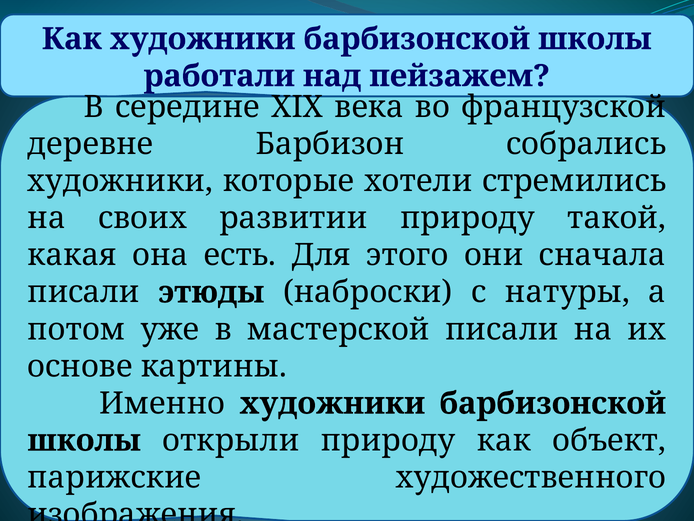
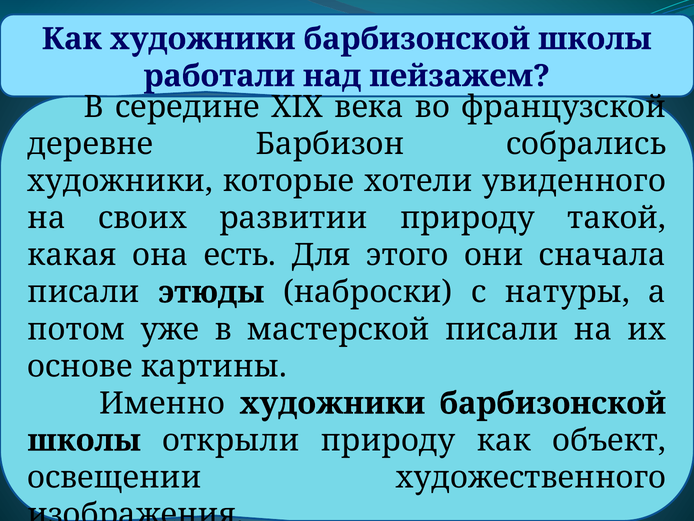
стремились: стремились -> увиденного
парижские: парижские -> освещении
